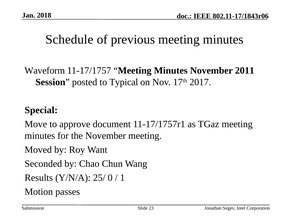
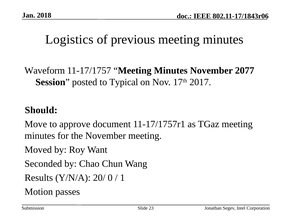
Schedule: Schedule -> Logistics
2011: 2011 -> 2077
Special: Special -> Should
25/: 25/ -> 20/
